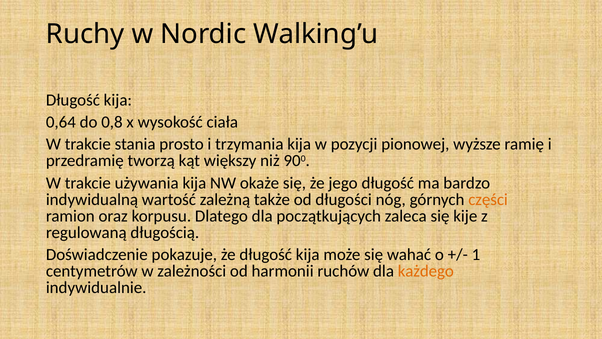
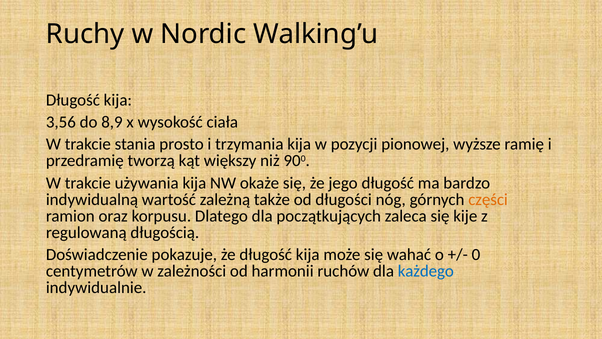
0,64: 0,64 -> 3,56
0,8: 0,8 -> 8,9
1: 1 -> 0
każdego colour: orange -> blue
